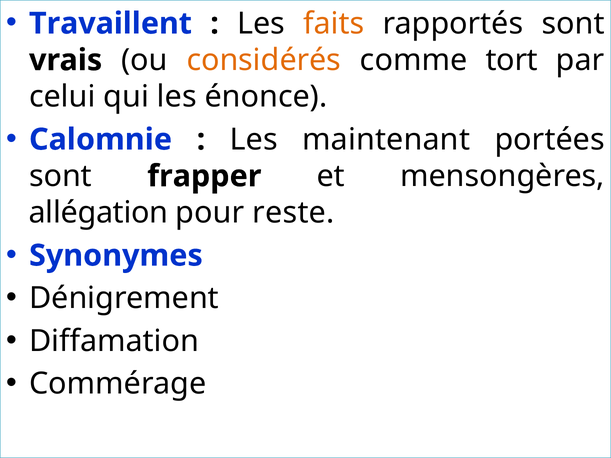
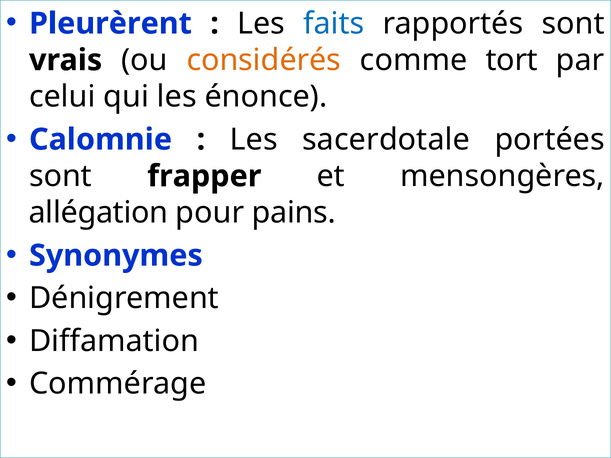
Travaillent: Travaillent -> Pleurèrent
faits colour: orange -> blue
maintenant: maintenant -> sacerdotale
reste: reste -> pains
